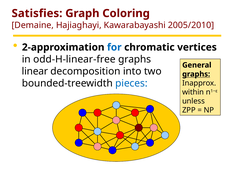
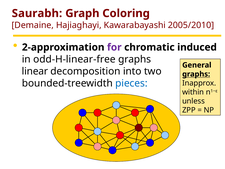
Satisfies: Satisfies -> Saurabh
for colour: blue -> purple
vertices: vertices -> induced
